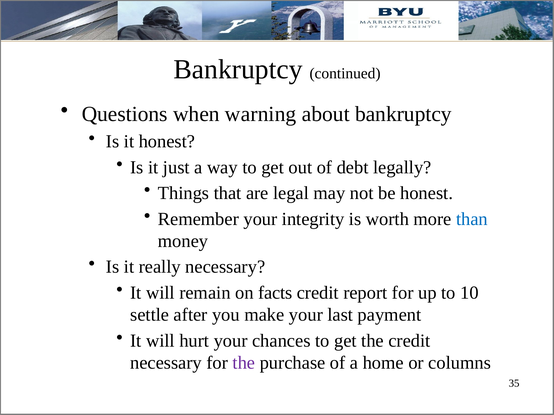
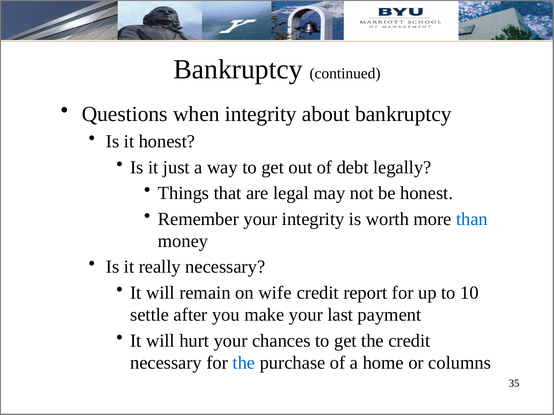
when warning: warning -> integrity
facts: facts -> wife
the at (244, 363) colour: purple -> blue
